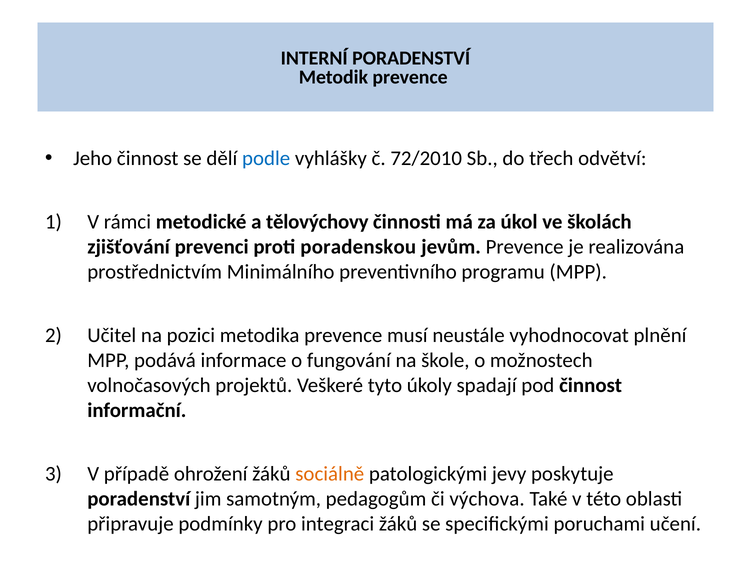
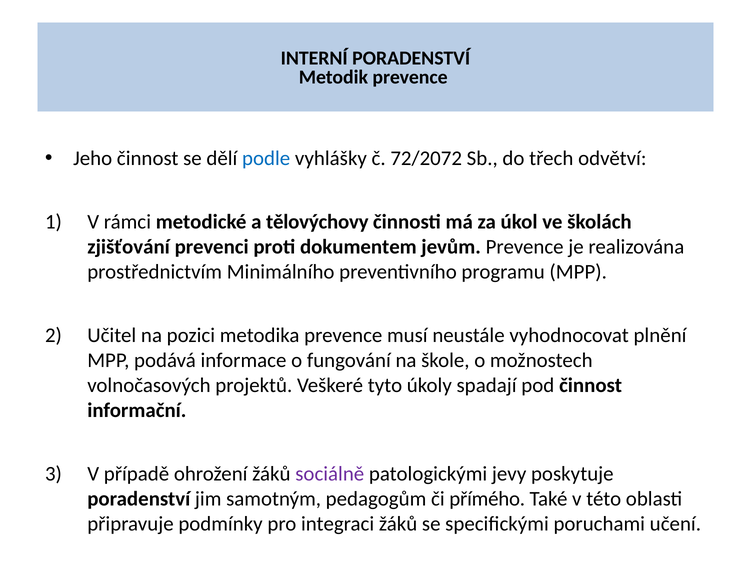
72/2010: 72/2010 -> 72/2072
poradenskou: poradenskou -> dokumentem
sociálně colour: orange -> purple
výchova: výchova -> přímého
